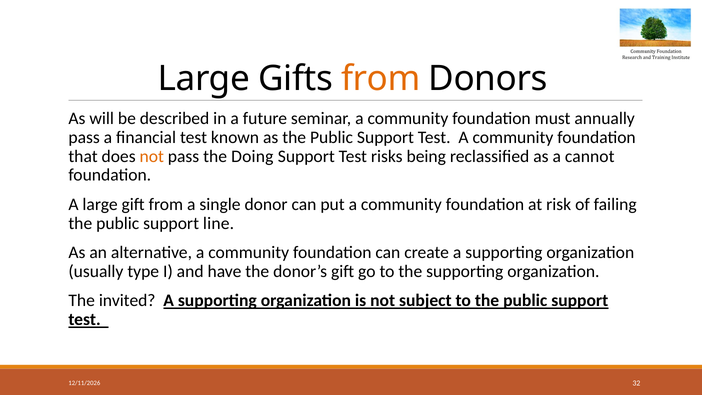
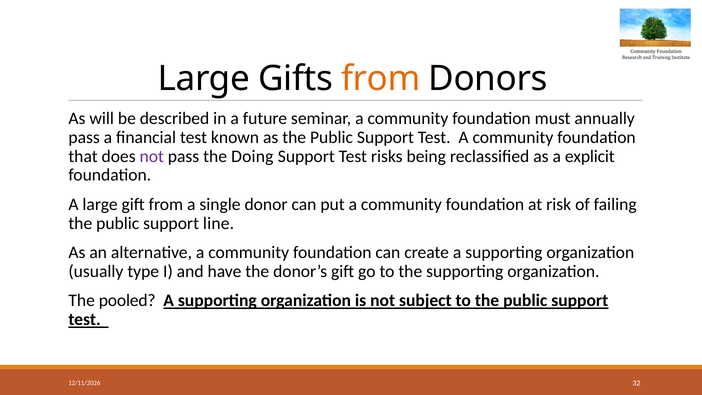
not at (152, 156) colour: orange -> purple
cannot: cannot -> explicit
invited: invited -> pooled
